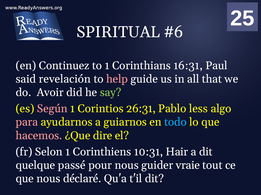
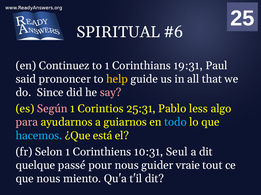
16:31: 16:31 -> 19:31
revelación: revelación -> prononcer
help colour: pink -> yellow
Avoir: Avoir -> Since
say colour: light green -> pink
26:31: 26:31 -> 25:31
hacemos colour: pink -> light blue
dire: dire -> está
Hair: Hair -> Seul
déclaré: déclaré -> miento
